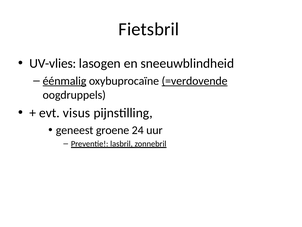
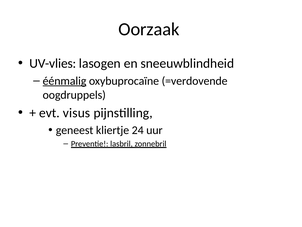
Fietsbril: Fietsbril -> Oorzaak
=verdovende underline: present -> none
groene: groene -> kliertje
